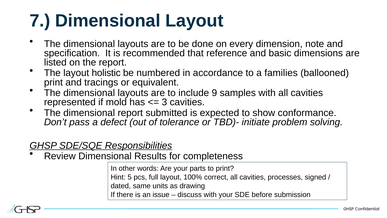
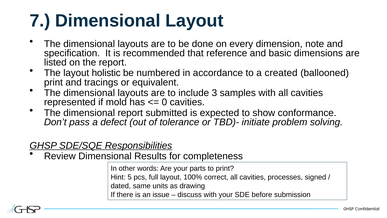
families: families -> created
9: 9 -> 3
3: 3 -> 0
